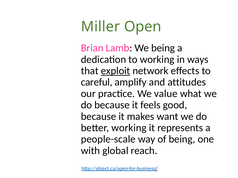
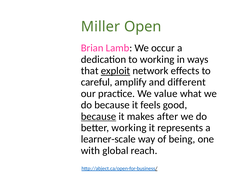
We being: being -> occur
attitudes: attitudes -> different
because at (99, 117) underline: none -> present
want: want -> after
people-scale: people-scale -> learner-scale
